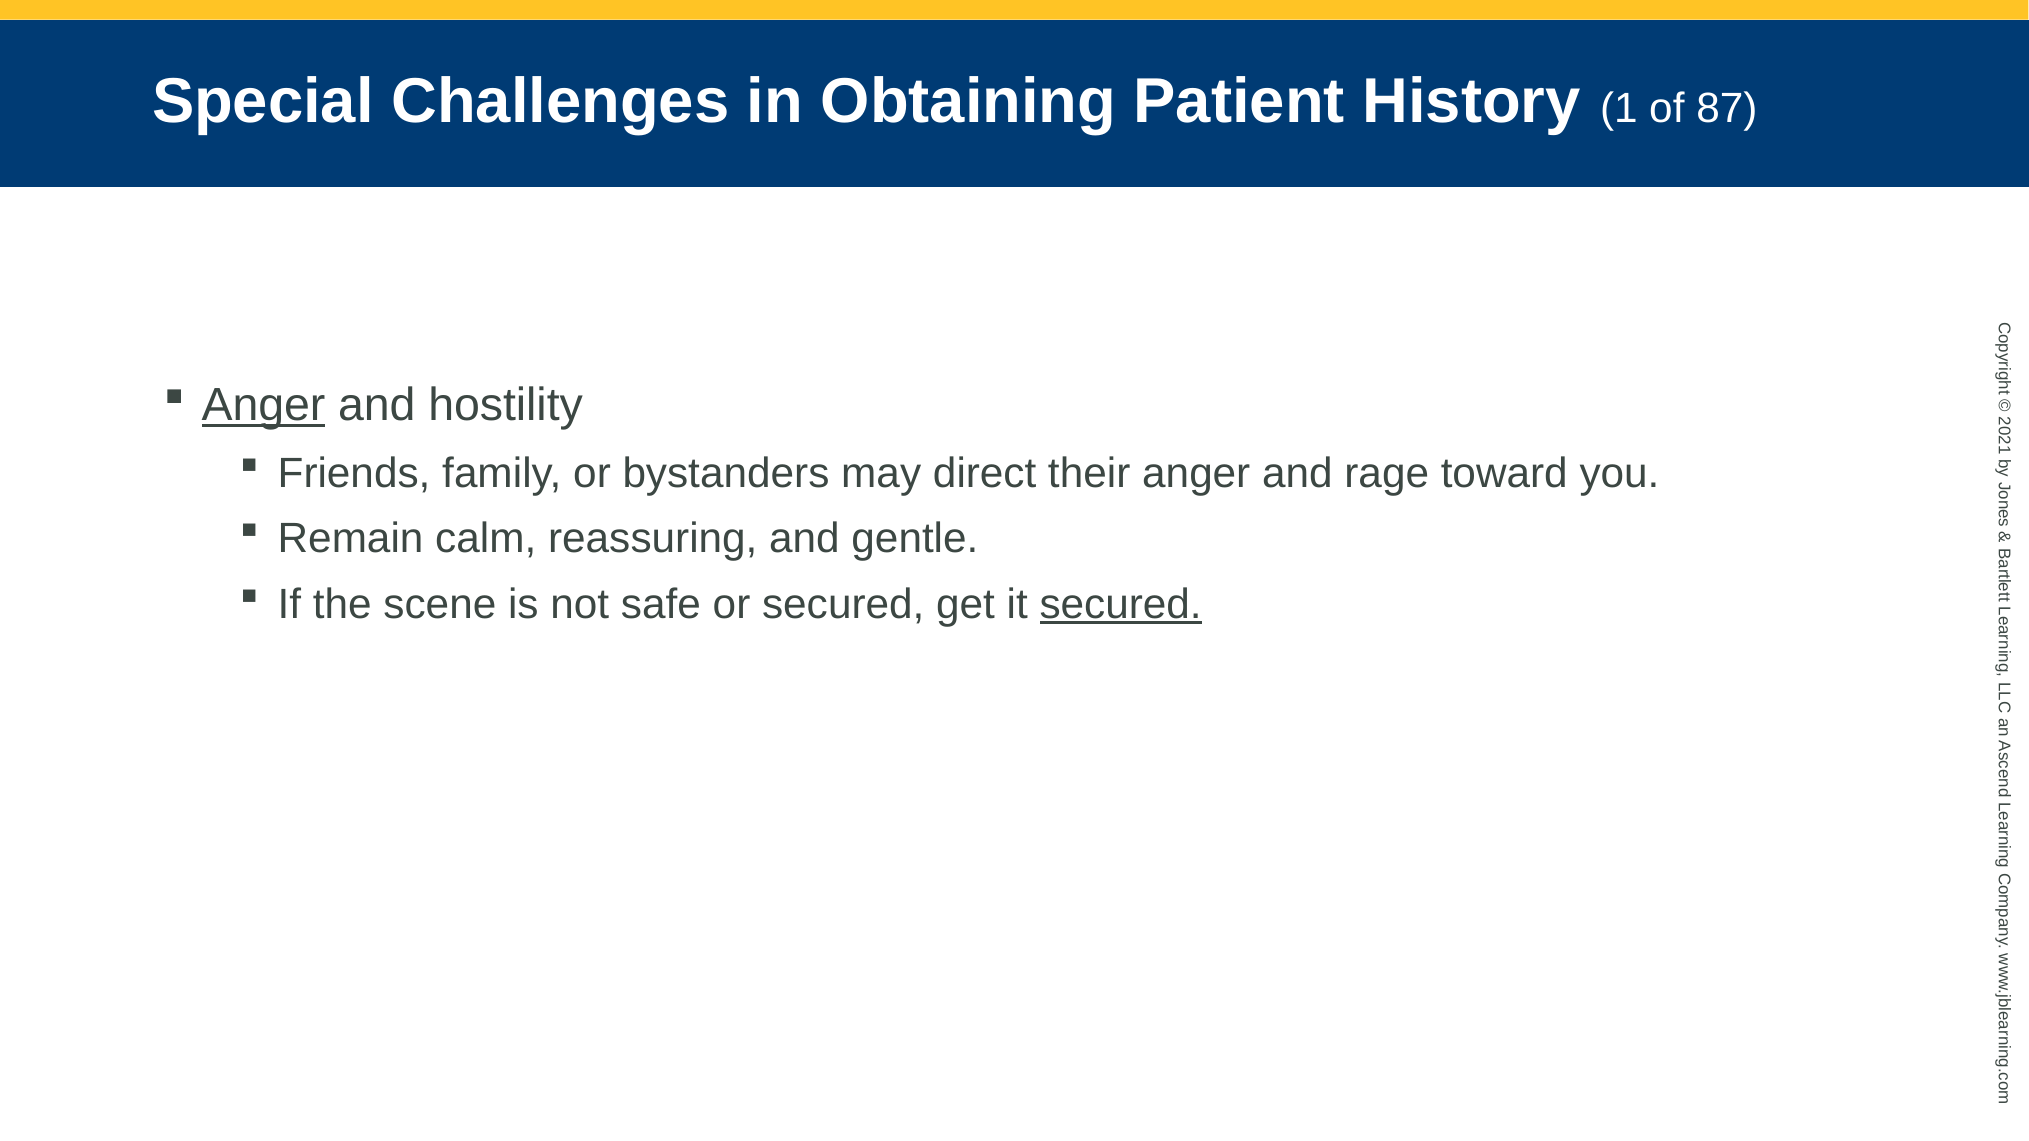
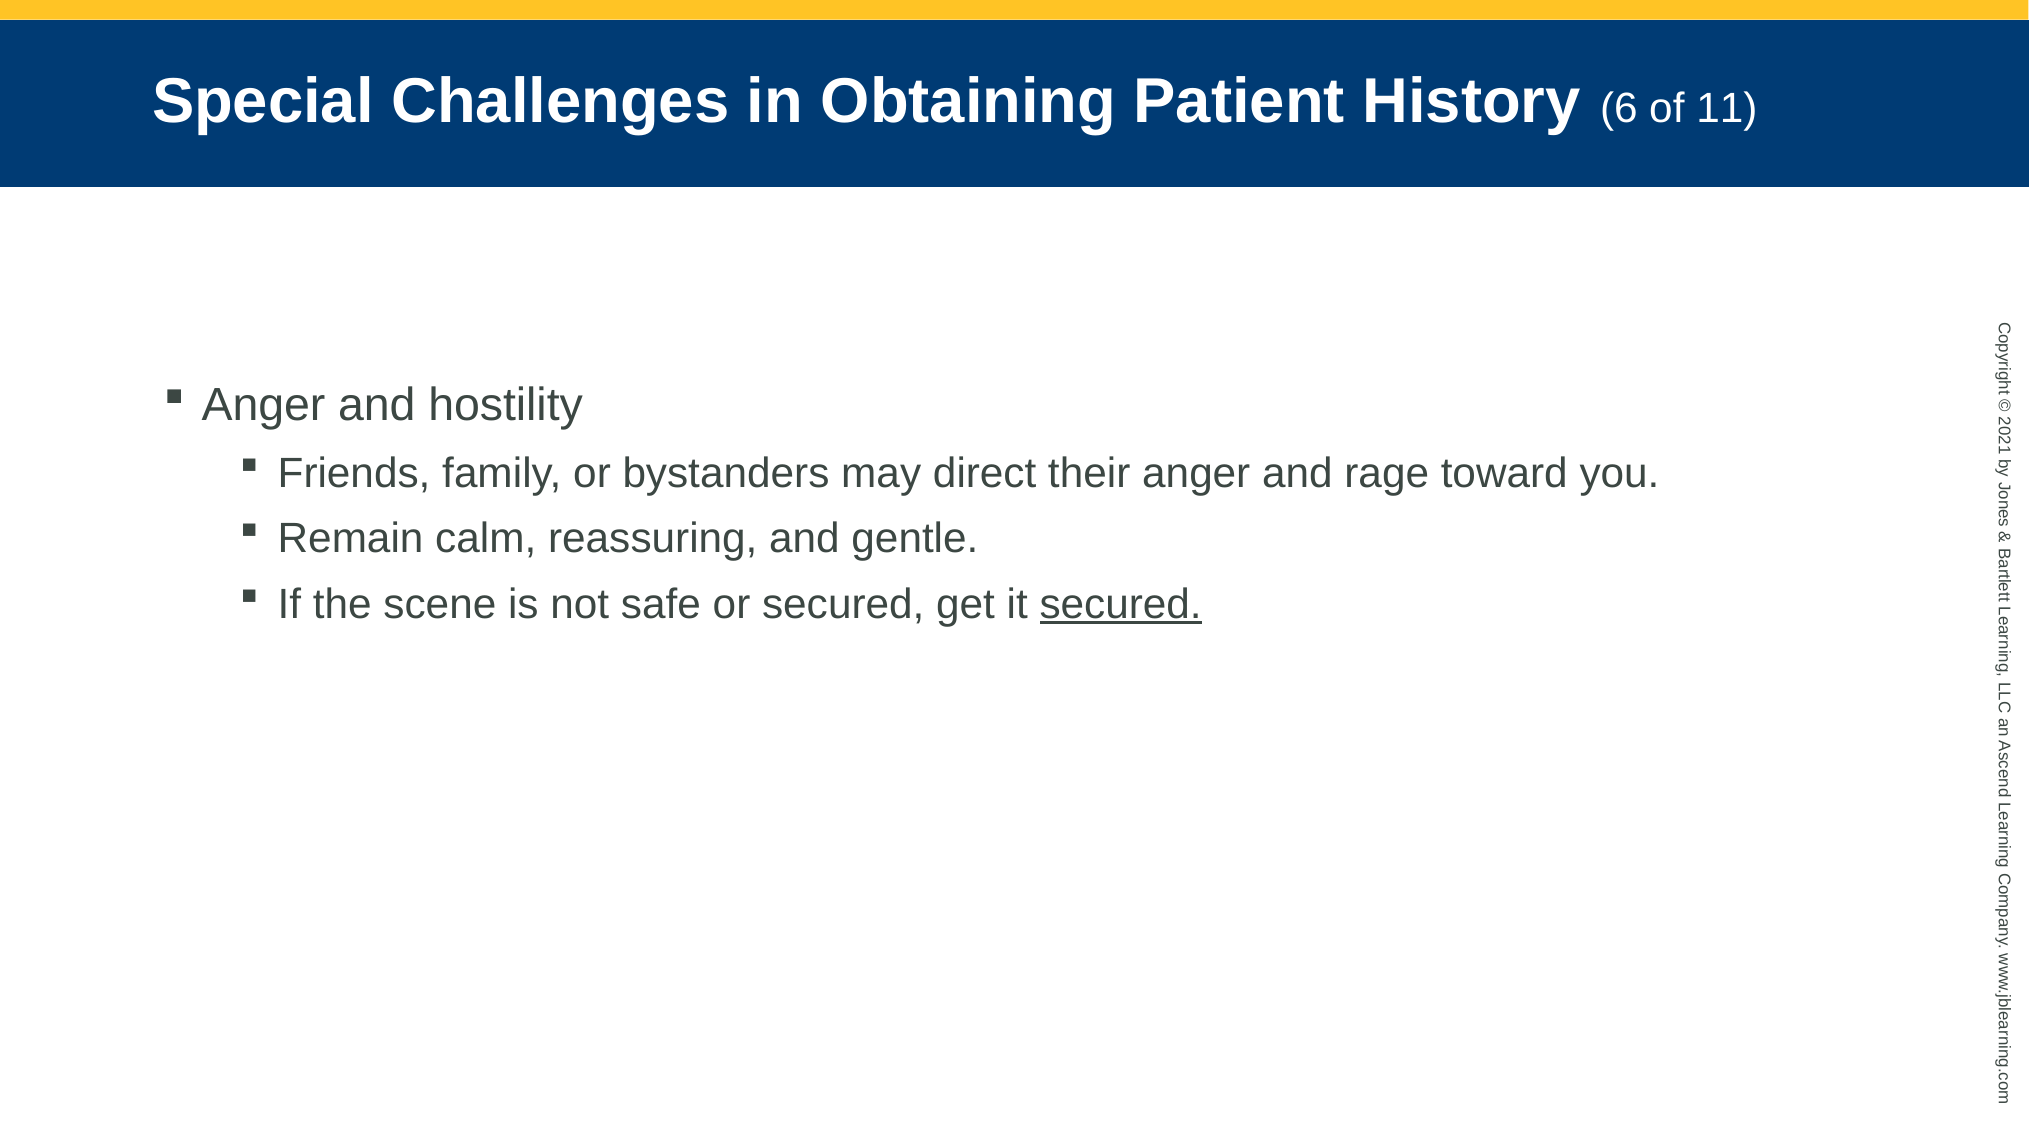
History 1: 1 -> 6
87: 87 -> 11
Anger at (264, 405) underline: present -> none
